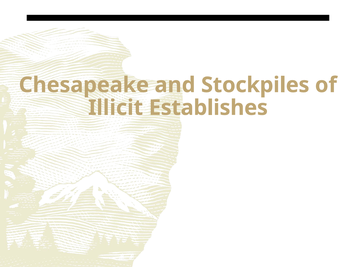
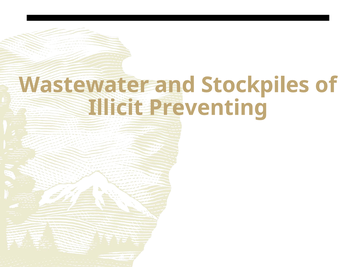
Chesapeake: Chesapeake -> Wastewater
Establishes: Establishes -> Preventing
